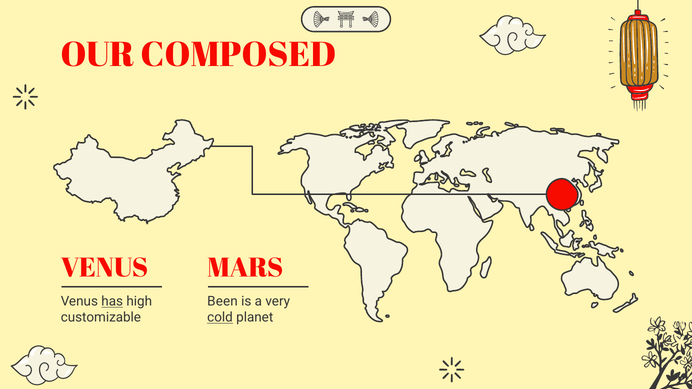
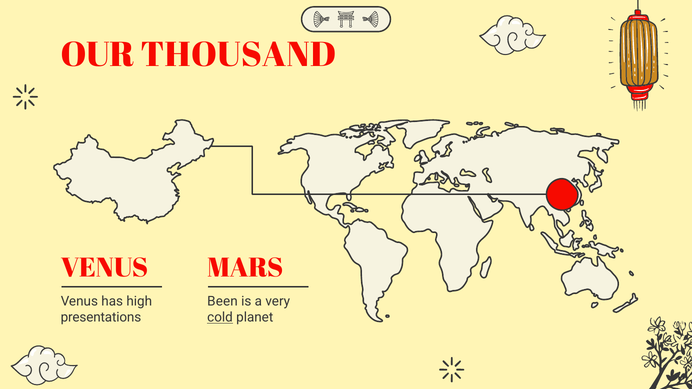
COMPOSED: COMPOSED -> THOUSAND
has underline: present -> none
customizable: customizable -> presentations
